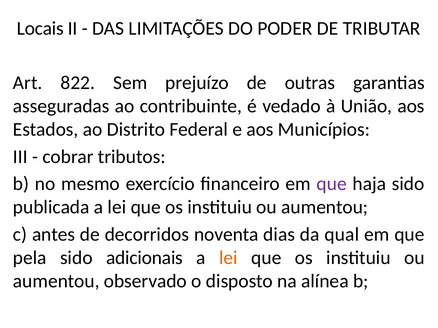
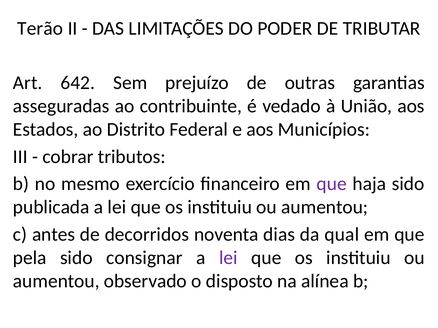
Locais: Locais -> Terão
822: 822 -> 642
adicionais: adicionais -> consignar
lei at (228, 258) colour: orange -> purple
